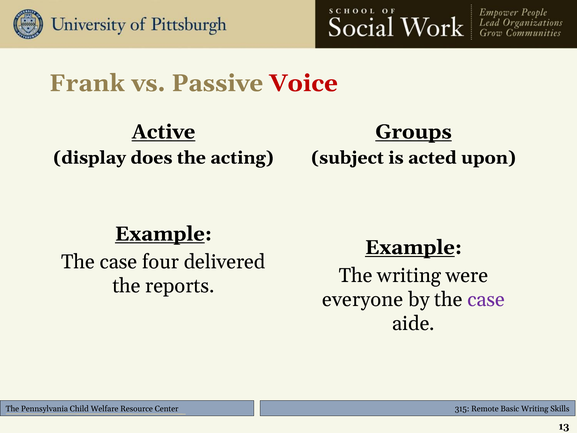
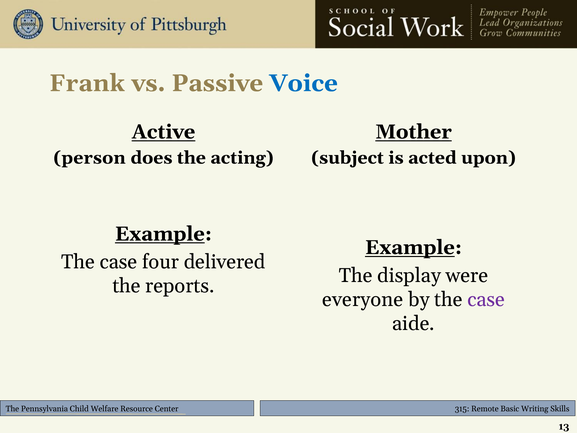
Voice colour: red -> blue
Groups: Groups -> Mother
display: display -> person
The writing: writing -> display
